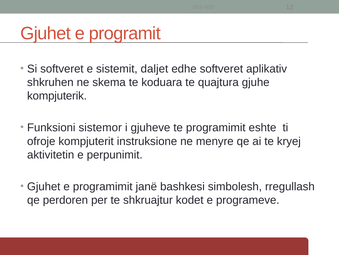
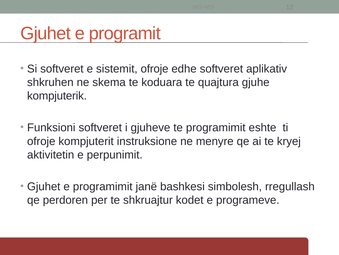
sistemit daljet: daljet -> ofroje
Funksioni sistemor: sistemor -> softveret
